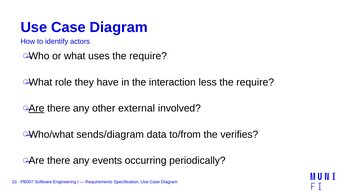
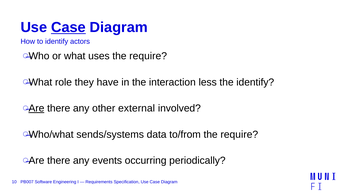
Case at (68, 27) underline: none -> present
require at (255, 82): require -> identify
sends/diagram: sends/diagram -> sends/systems
to/from the verifies: verifies -> require
